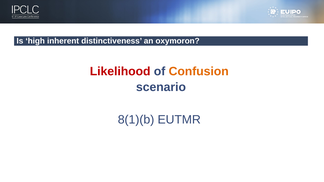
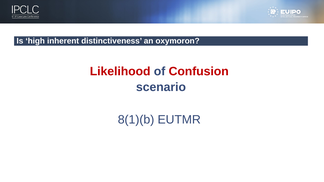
Confusion colour: orange -> red
